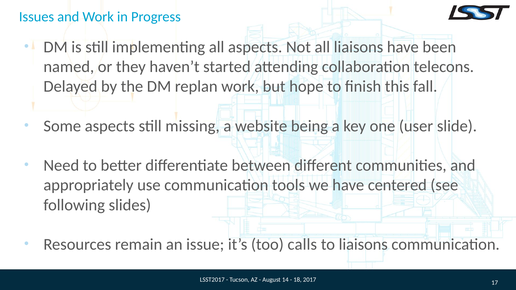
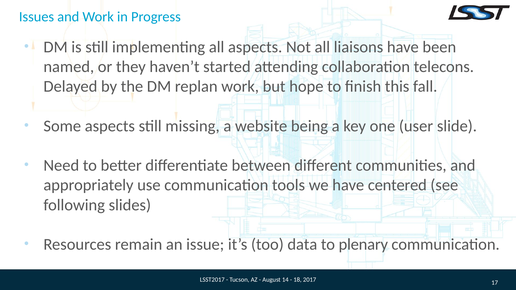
calls: calls -> data
to liaisons: liaisons -> plenary
